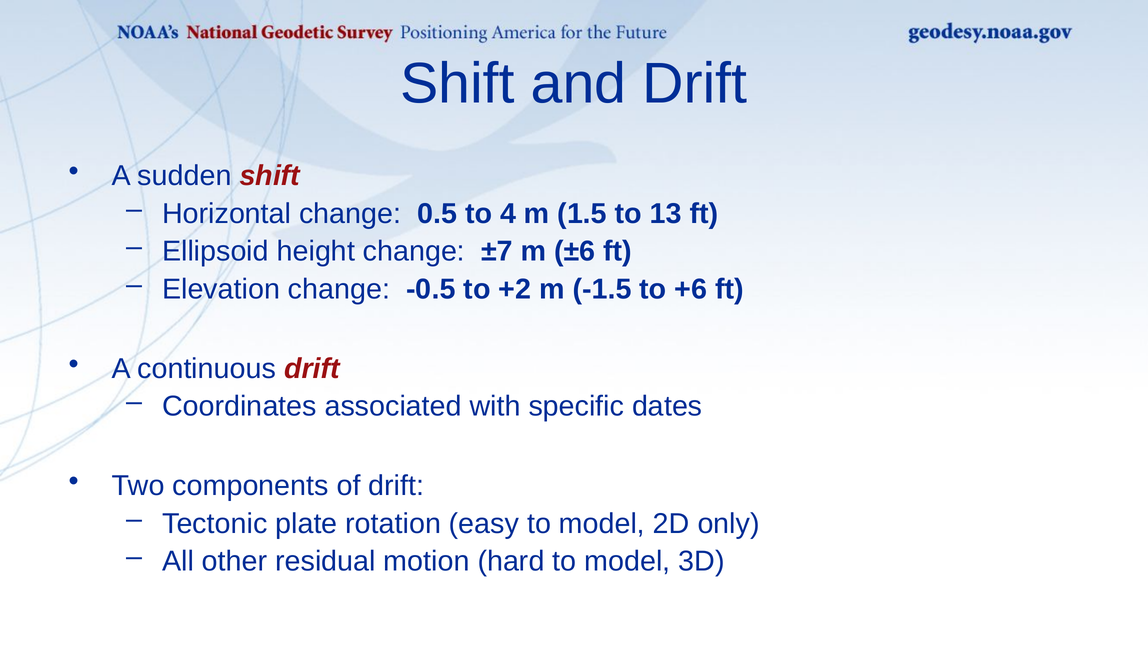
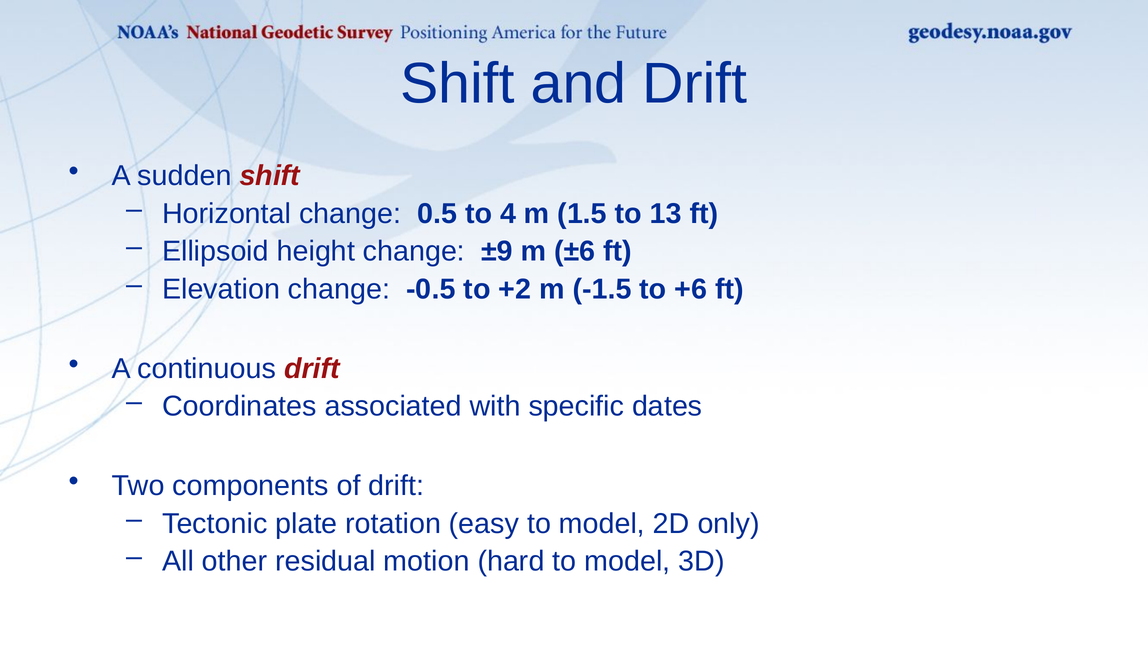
±7: ±7 -> ±9
